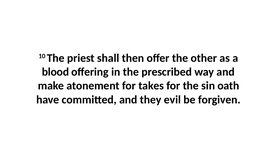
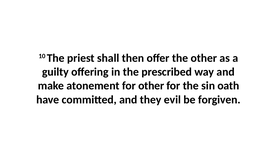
blood: blood -> guilty
for takes: takes -> other
